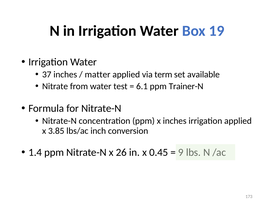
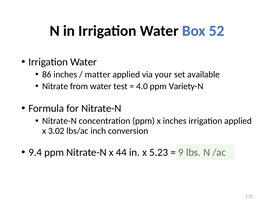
19: 19 -> 52
37: 37 -> 86
term: term -> your
6.1: 6.1 -> 4.0
Trainer-N: Trainer-N -> Variety-N
3.85: 3.85 -> 3.02
1.4: 1.4 -> 9.4
26: 26 -> 44
0.45: 0.45 -> 5.23
